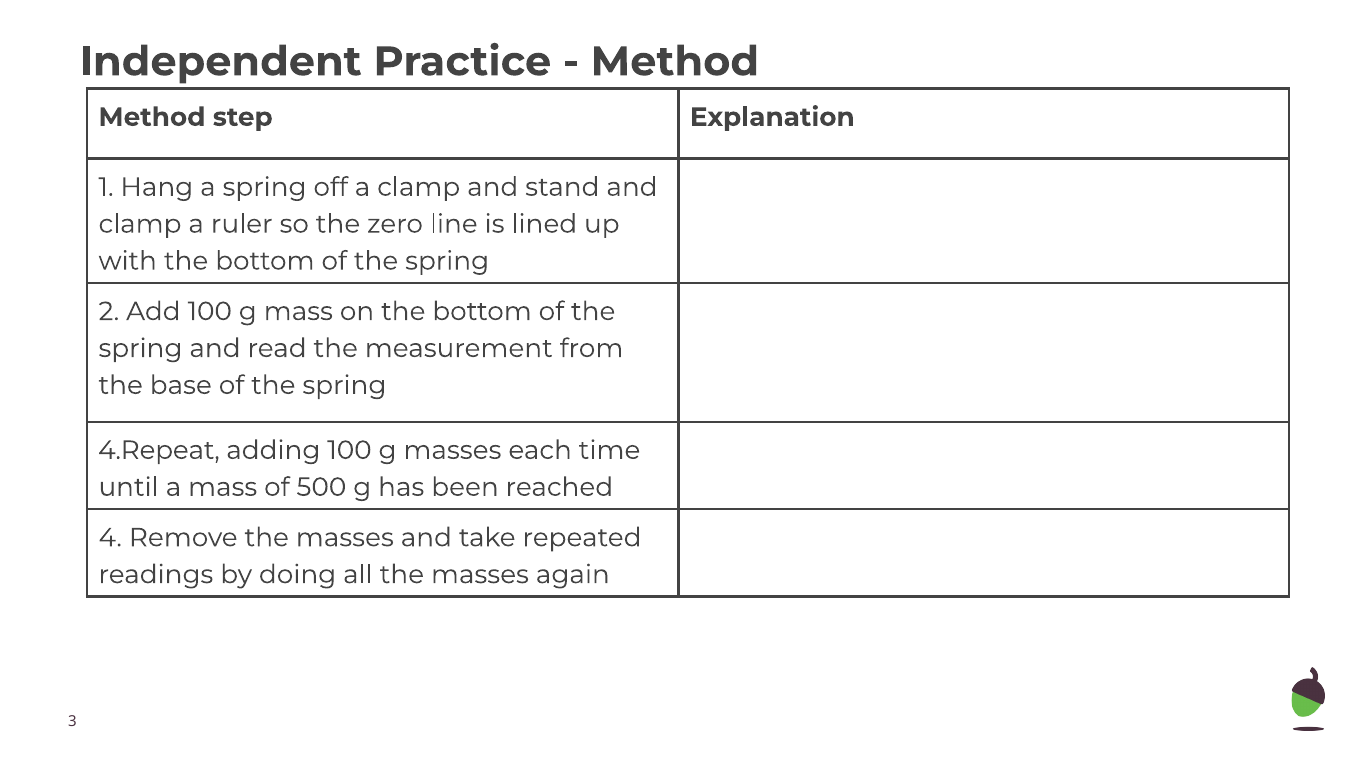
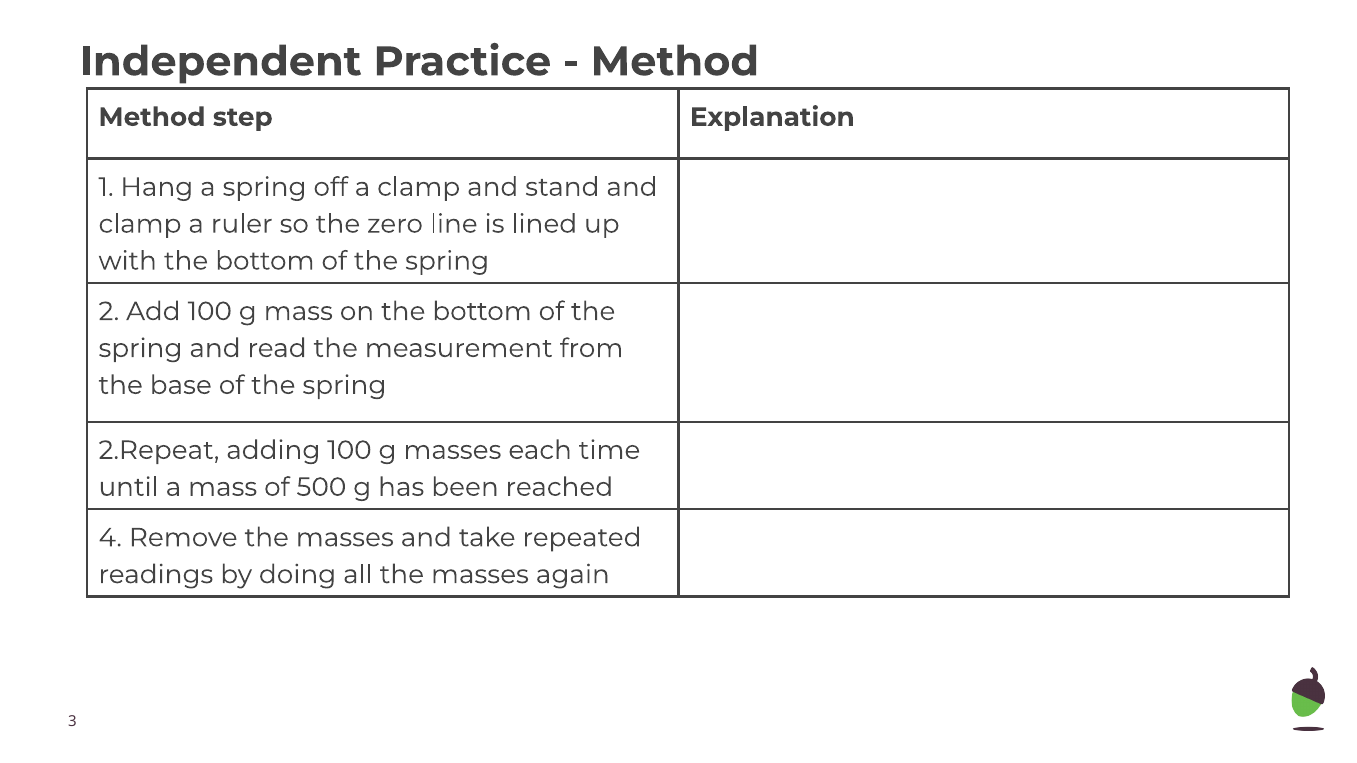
4.Repeat: 4.Repeat -> 2.Repeat
